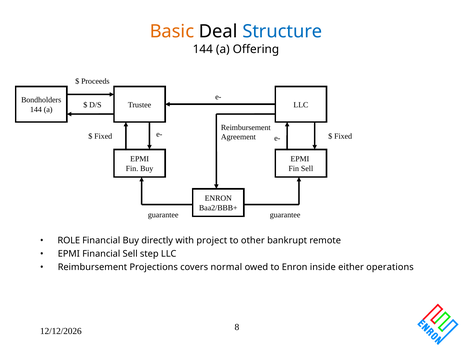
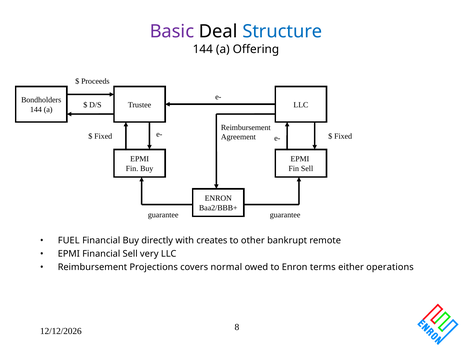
Basic colour: orange -> purple
ROLE: ROLE -> FUEL
project: project -> creates
step: step -> very
inside: inside -> terms
